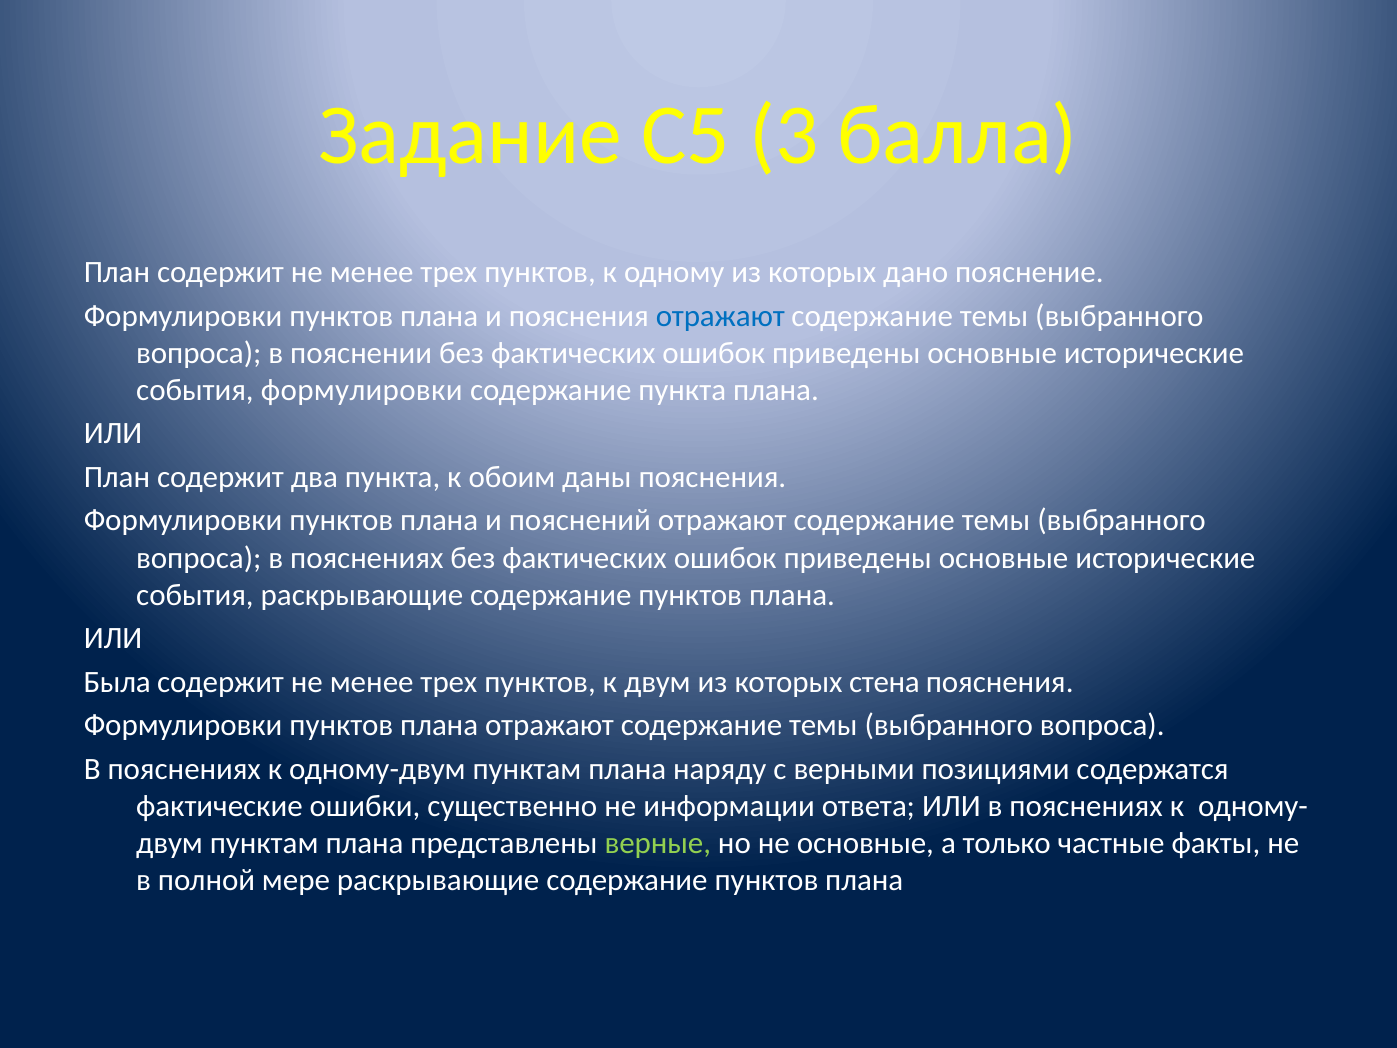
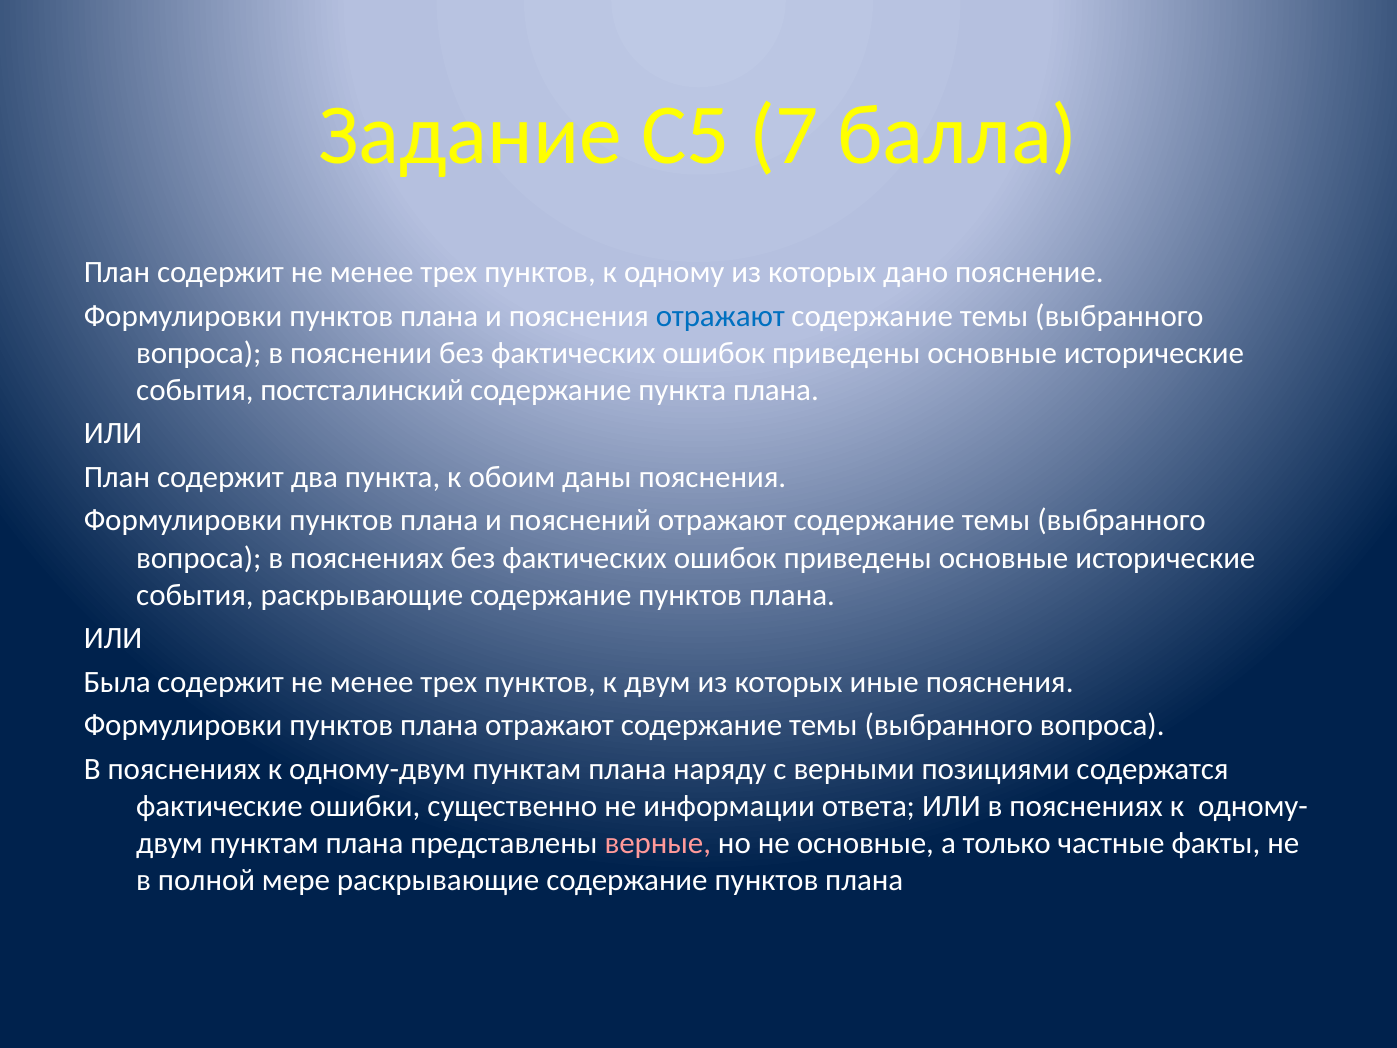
3: 3 -> 7
события формулировки: формулировки -> постсталинский
стена: стена -> иные
верные colour: light green -> pink
